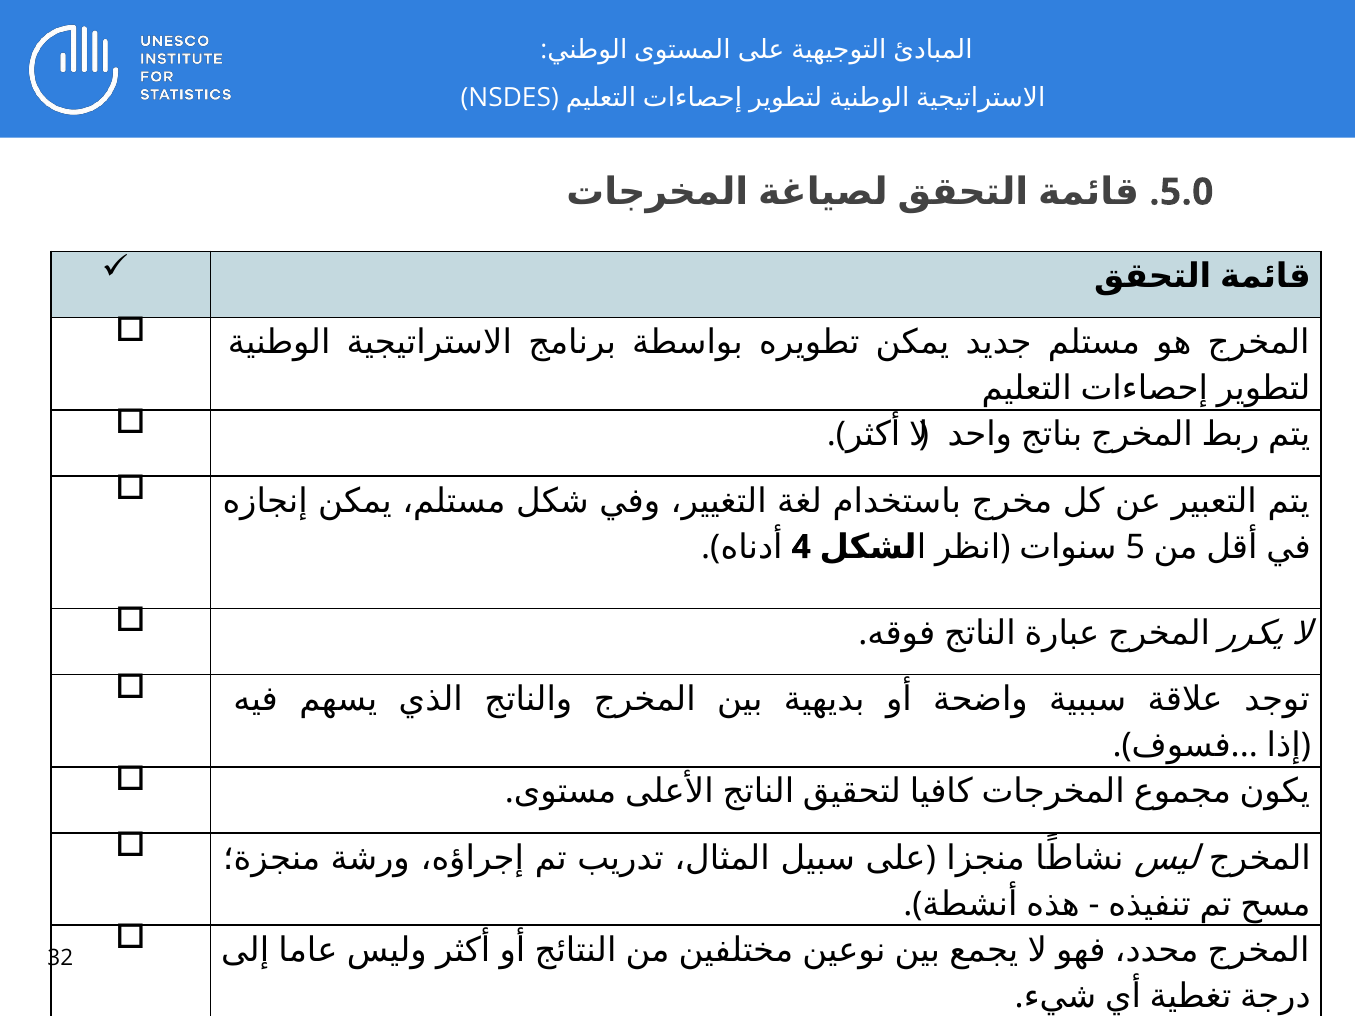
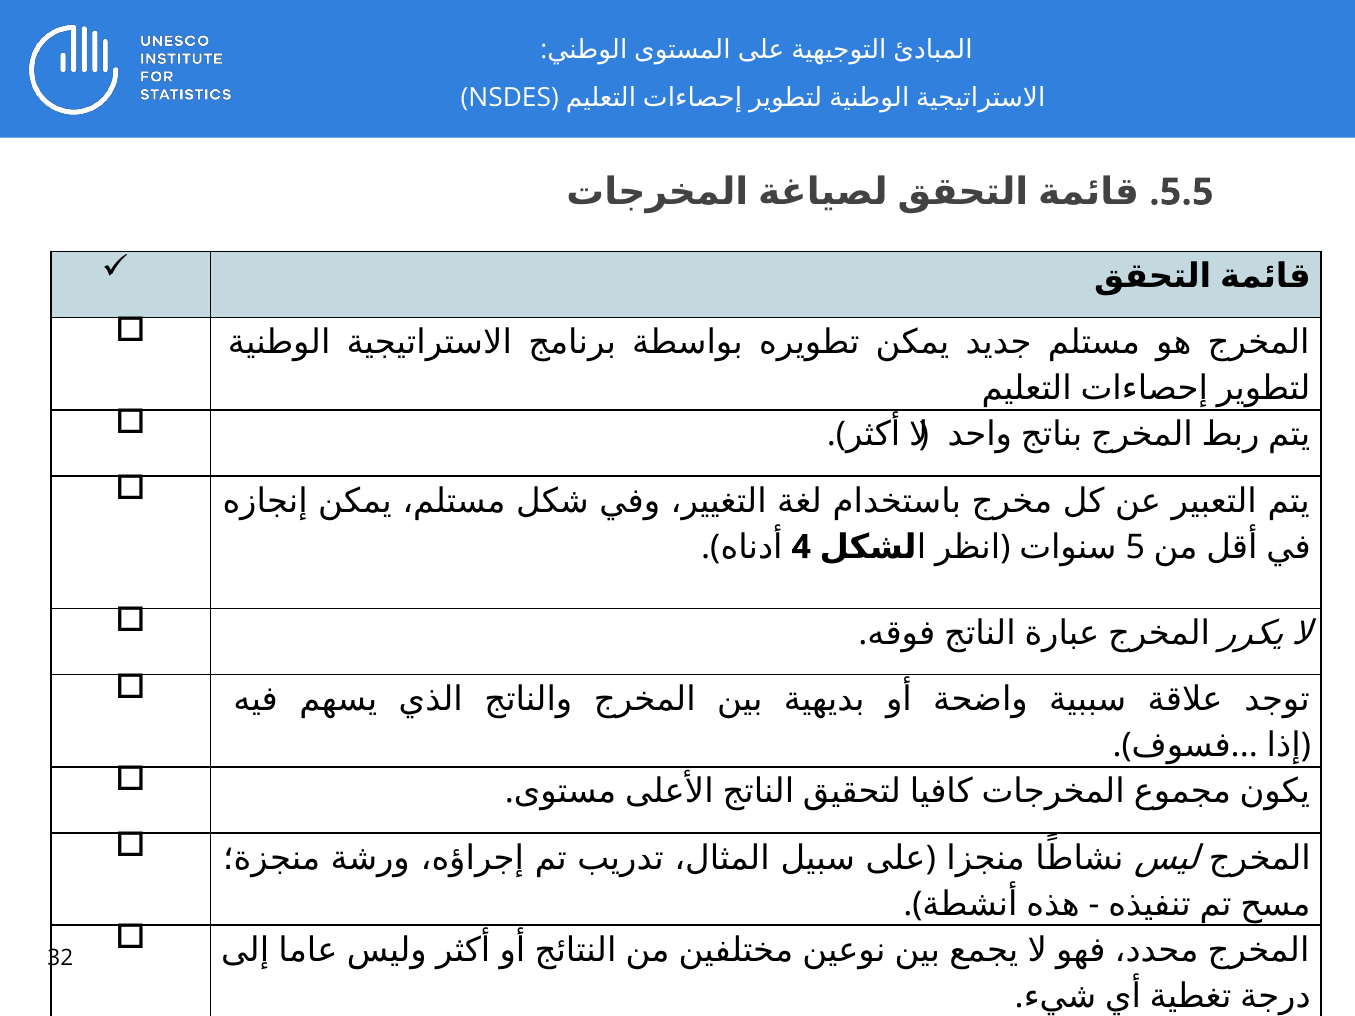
5.0: 5.0 -> 5.5
